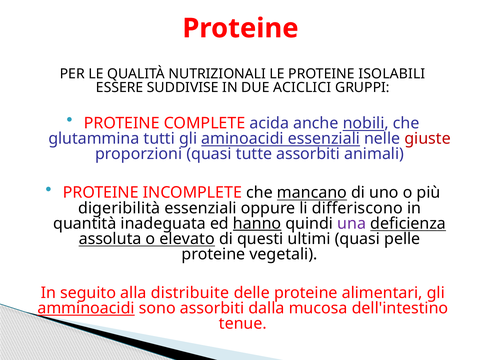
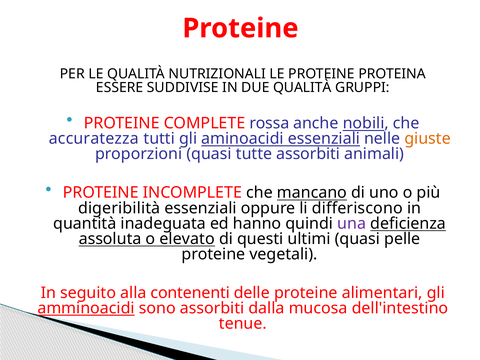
ISOLABILI: ISOLABILI -> PROTEINA
DUE ACICLICI: ACICLICI -> QUALITÀ
acida: acida -> rossa
glutammina: glutammina -> accuratezza
giuste colour: red -> orange
hanno underline: present -> none
distribuite: distribuite -> contenenti
